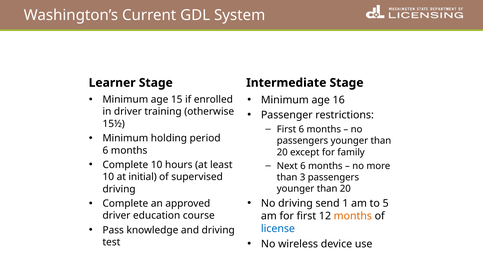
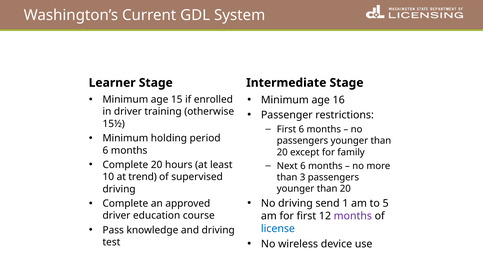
Complete 10: 10 -> 20
initial: initial -> trend
months at (353, 216) colour: orange -> purple
